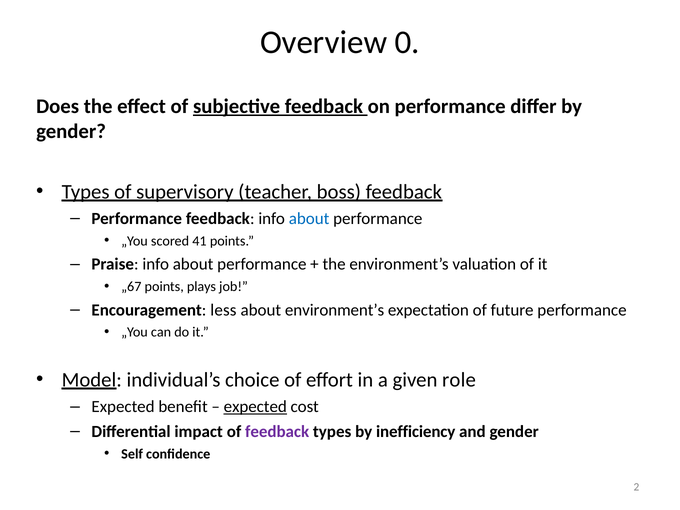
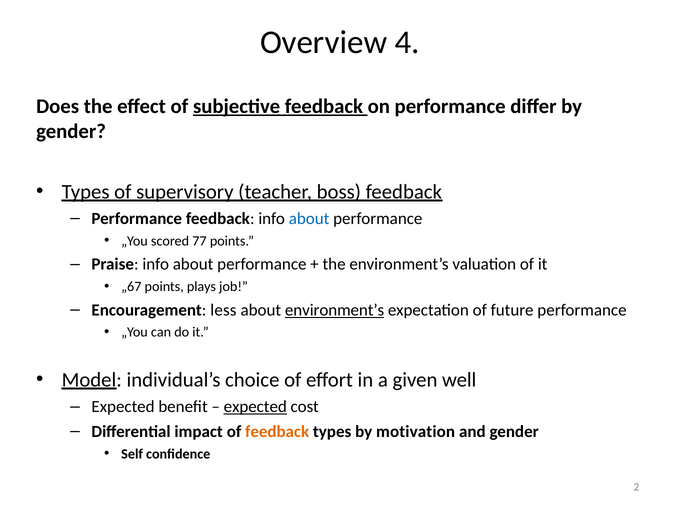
0: 0 -> 4
41: 41 -> 77
environment’s at (335, 310) underline: none -> present
role: role -> well
feedback at (277, 432) colour: purple -> orange
inefficiency: inefficiency -> motivation
